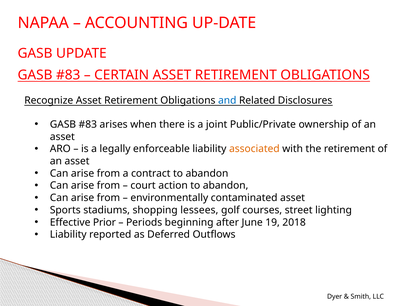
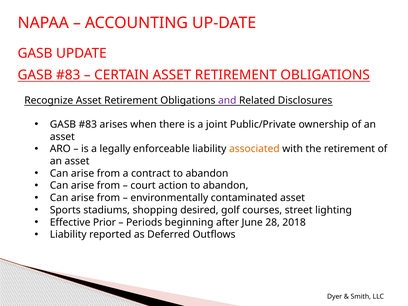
and colour: blue -> purple
lessees: lessees -> desired
19: 19 -> 28
